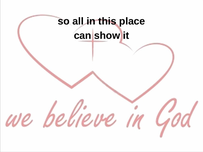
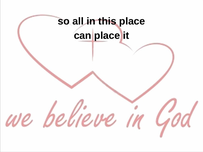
can show: show -> place
